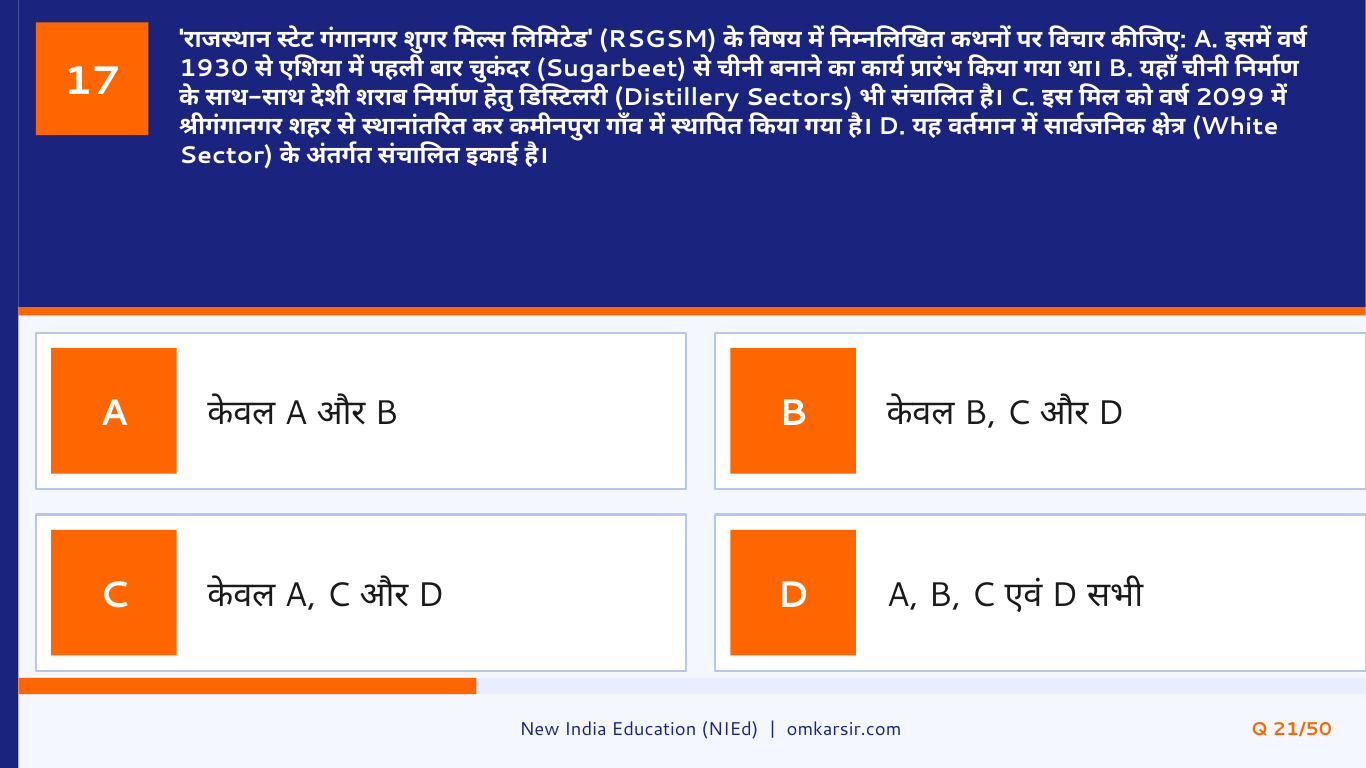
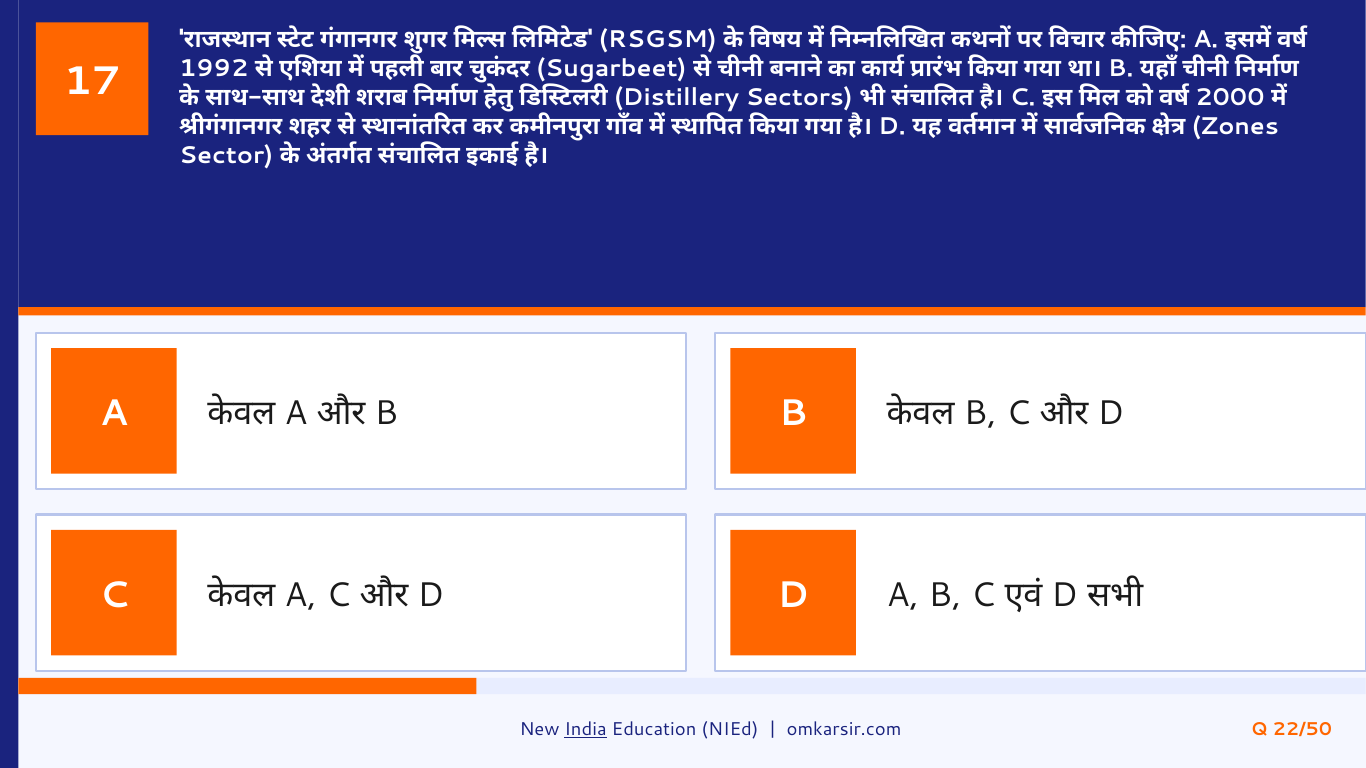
1930: 1930 -> 1992
2099: 2099 -> 2000
White: White -> Zones
India underline: none -> present
21/50: 21/50 -> 22/50
